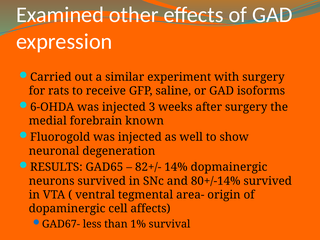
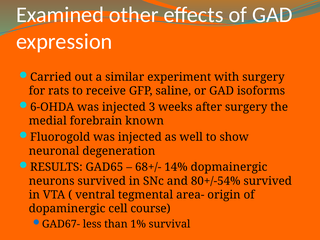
82+/-: 82+/- -> 68+/-
80+/-14%: 80+/-14% -> 80+/-54%
affects: affects -> course
